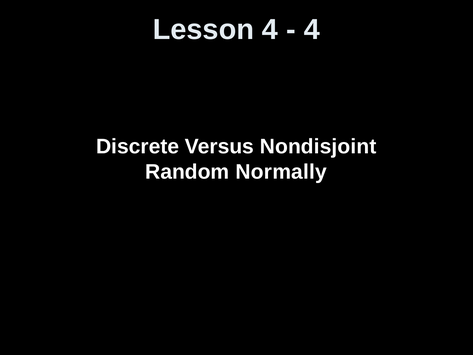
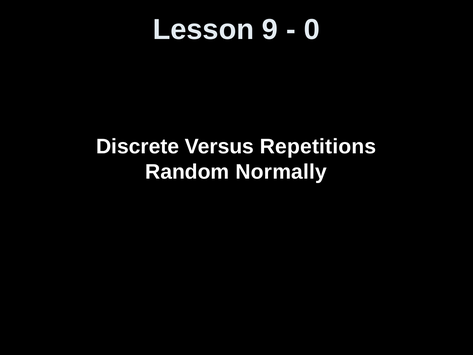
Lesson 4: 4 -> 9
4 at (312, 30): 4 -> 0
Nondisjoint: Nondisjoint -> Repetitions
